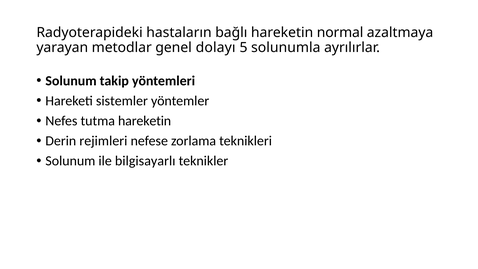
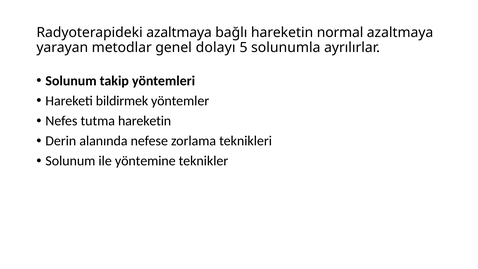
Radyoterapideki hastaların: hastaların -> azaltmaya
sistemler: sistemler -> bildirmek
rejimleri: rejimleri -> alanında
bilgisayarlı: bilgisayarlı -> yöntemine
